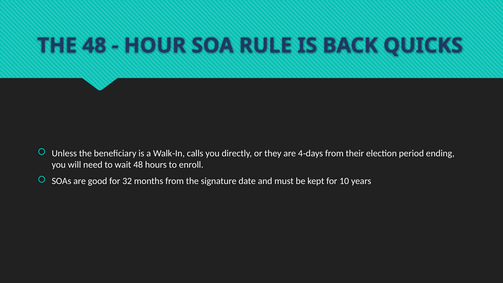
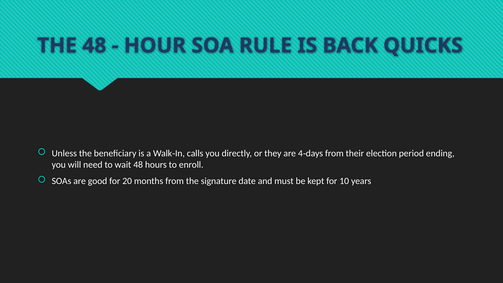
32: 32 -> 20
